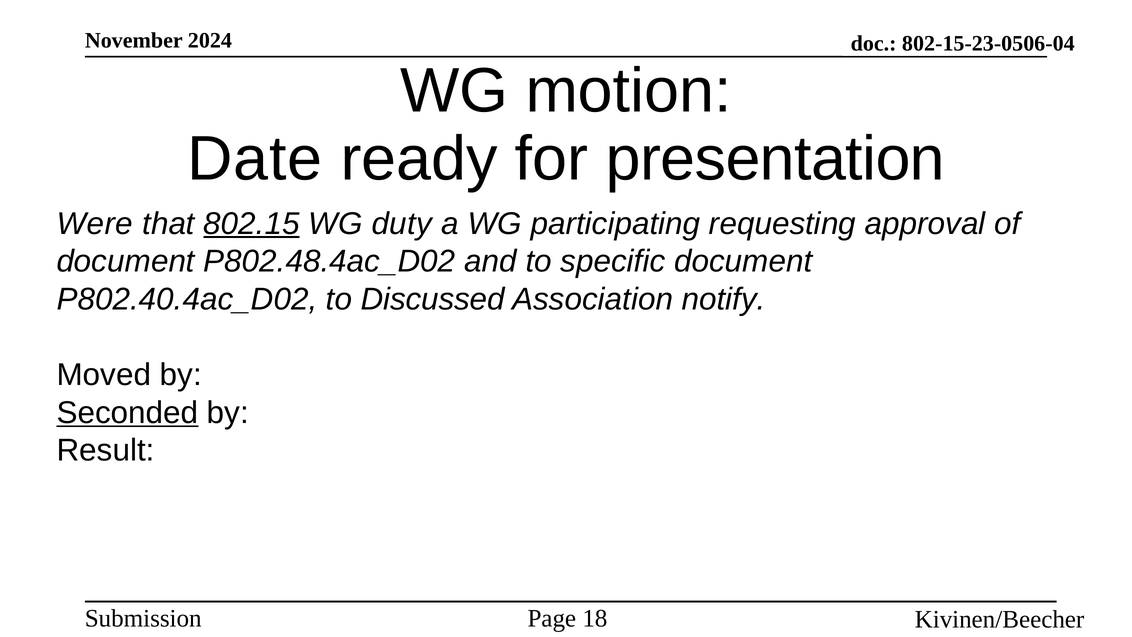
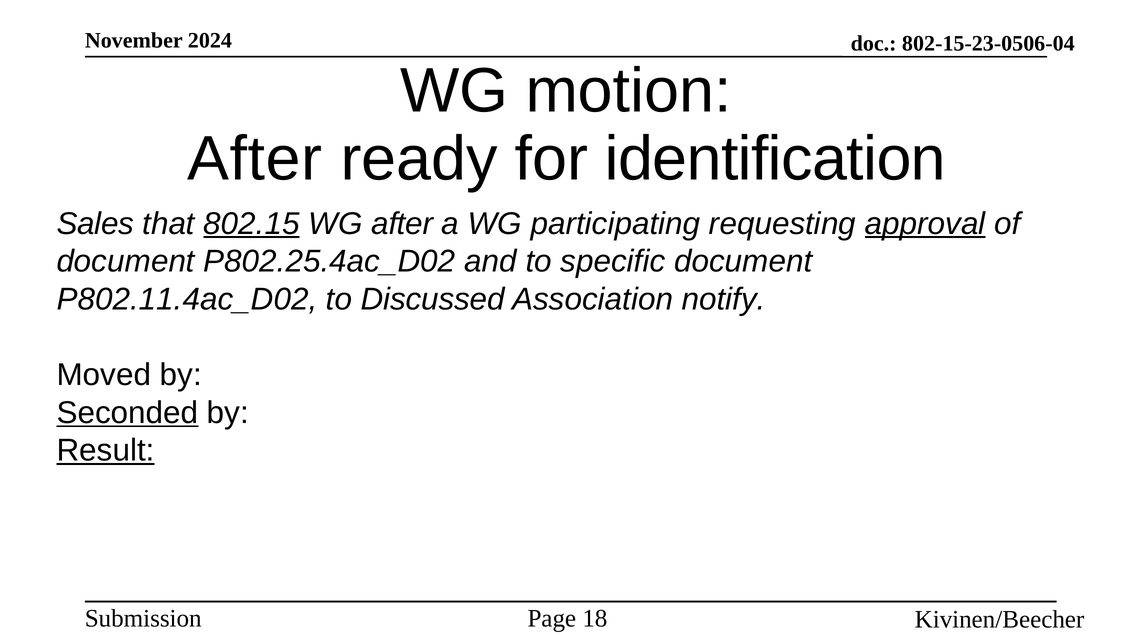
Date at (255, 159): Date -> After
presentation: presentation -> identification
Were: Were -> Sales
WG duty: duty -> after
approval underline: none -> present
P802.48.4ac_D02: P802.48.4ac_D02 -> P802.25.4ac_D02
P802.40.4ac_D02: P802.40.4ac_D02 -> P802.11.4ac_D02
Result underline: none -> present
